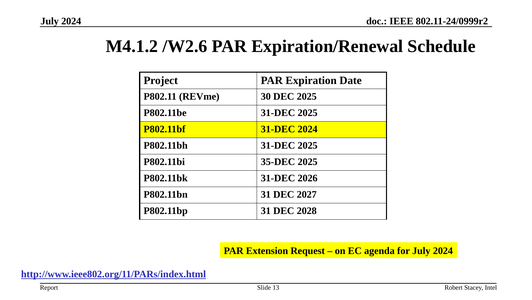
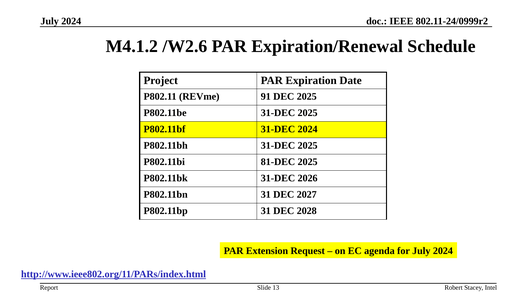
30: 30 -> 91
35-DEC: 35-DEC -> 81-DEC
